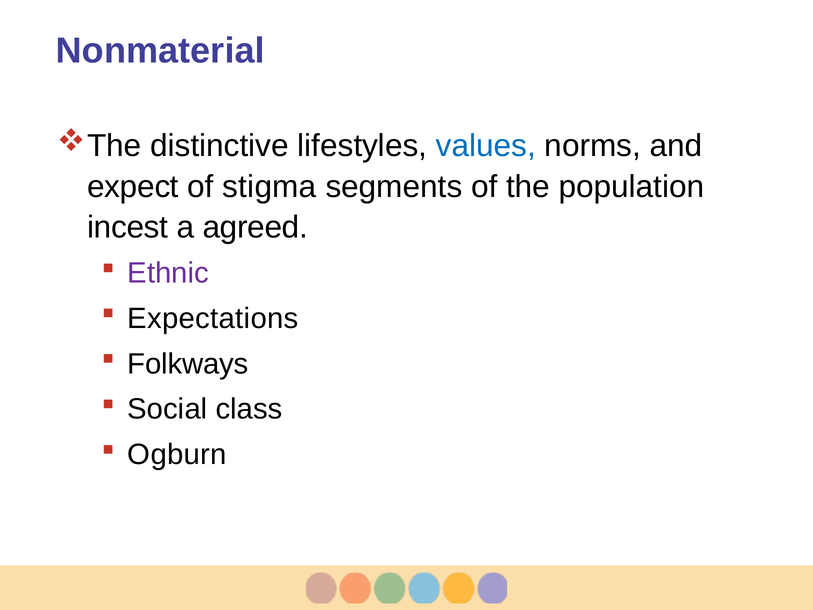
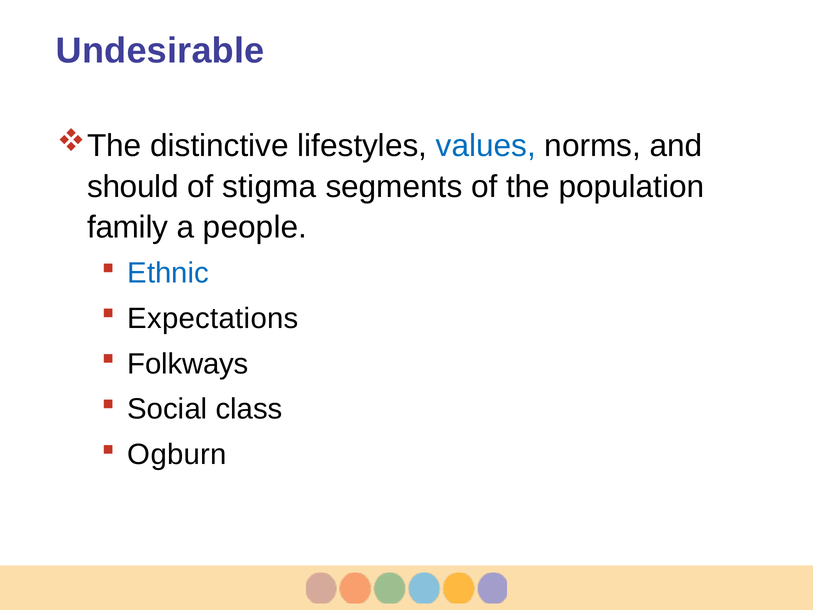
Nonmaterial: Nonmaterial -> Undesirable
expect: expect -> should
incest: incest -> family
agreed: agreed -> people
Ethnic colour: purple -> blue
